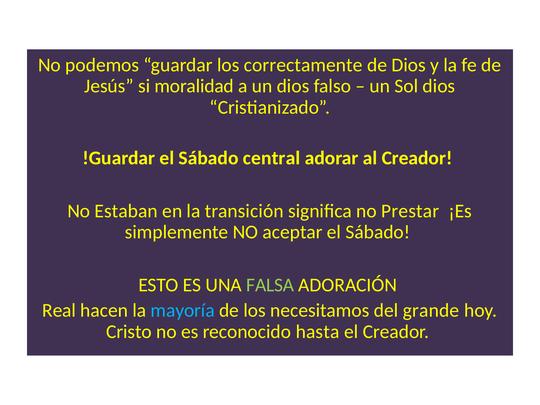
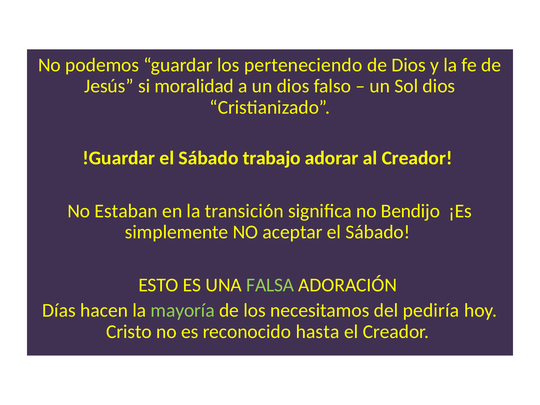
correctamente: correctamente -> perteneciendo
central: central -> trabajo
Prestar: Prestar -> Bendijo
Real: Real -> Días
mayoría colour: light blue -> light green
grande: grande -> pediría
